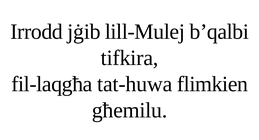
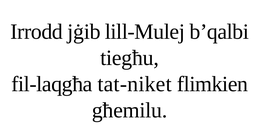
tifkira: tifkira -> tiegħu
tat-huwa: tat-huwa -> tat-niket
